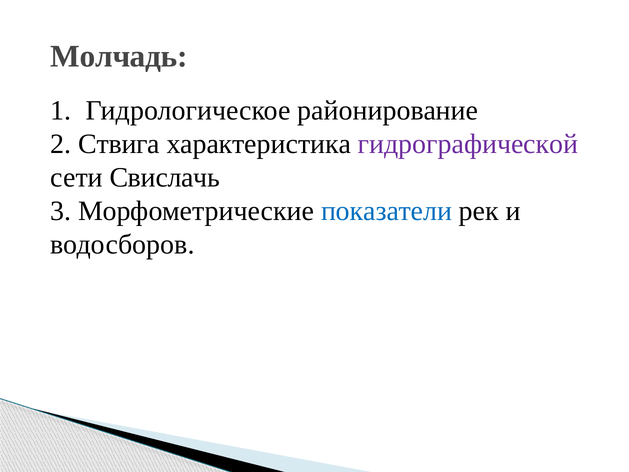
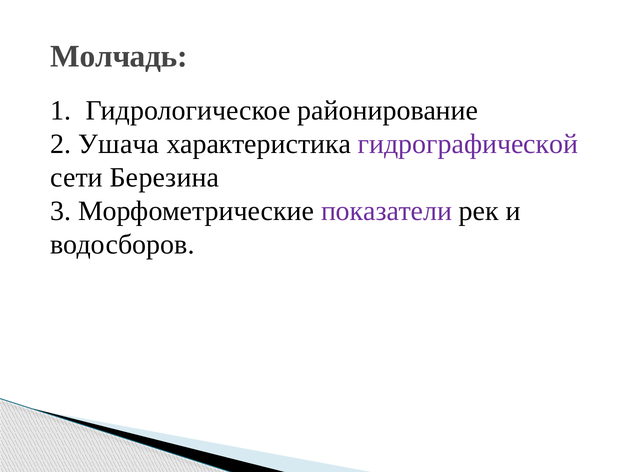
Ствига: Ствига -> Ушача
Свислачь: Свислачь -> Березина
показатели colour: blue -> purple
